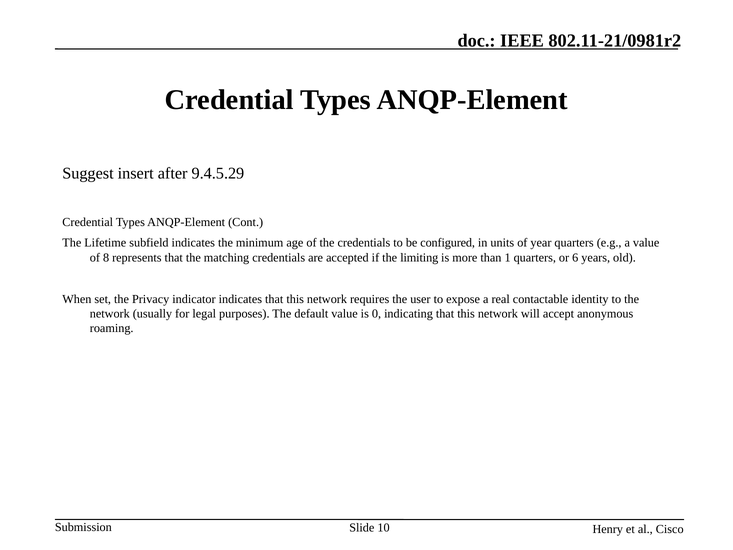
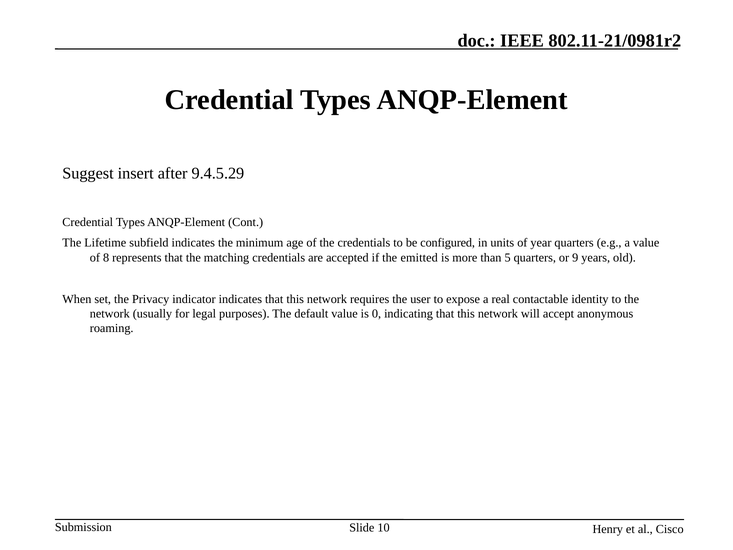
limiting: limiting -> emitted
1: 1 -> 5
6: 6 -> 9
